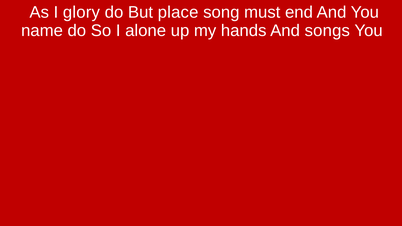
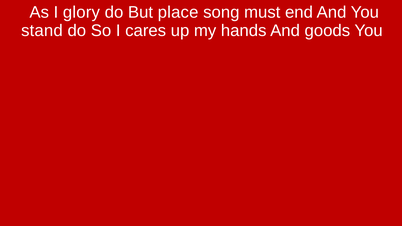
name: name -> stand
alone: alone -> cares
songs: songs -> goods
